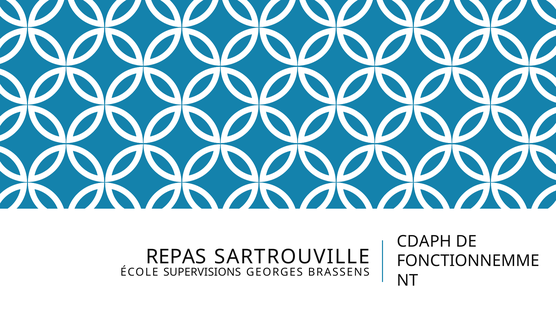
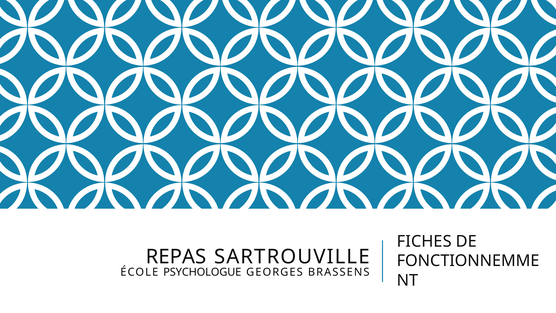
CDAPH: CDAPH -> FICHES
SUPERVISIONS: SUPERVISIONS -> PSYCHOLOGUE
